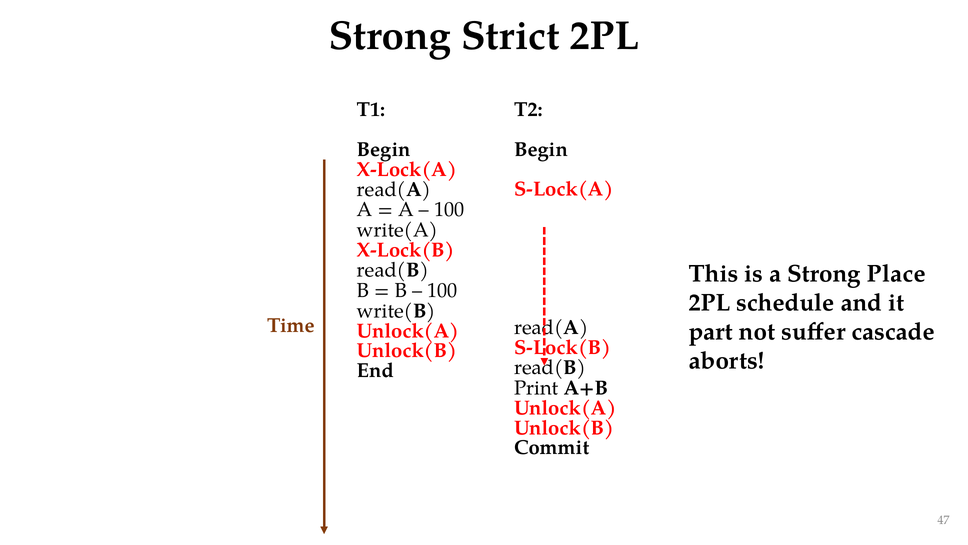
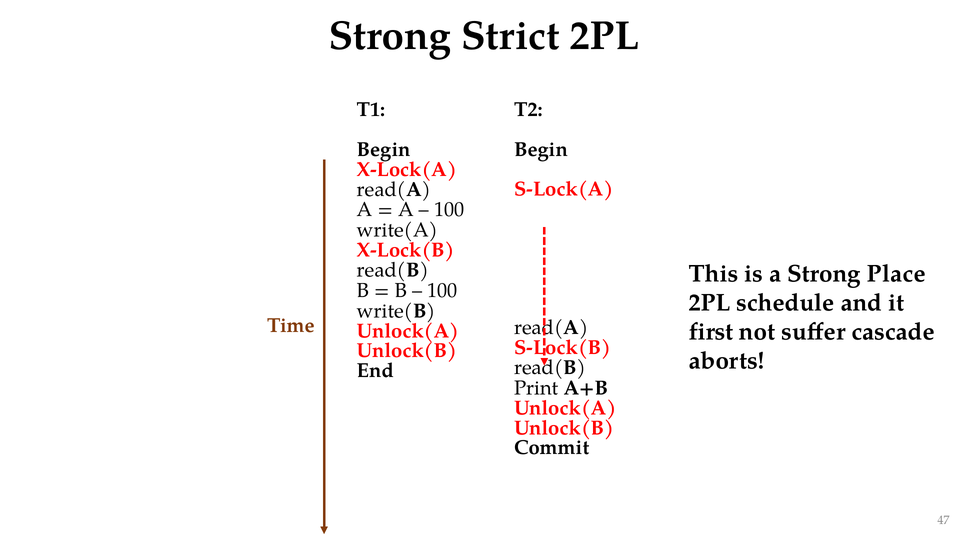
part: part -> first
